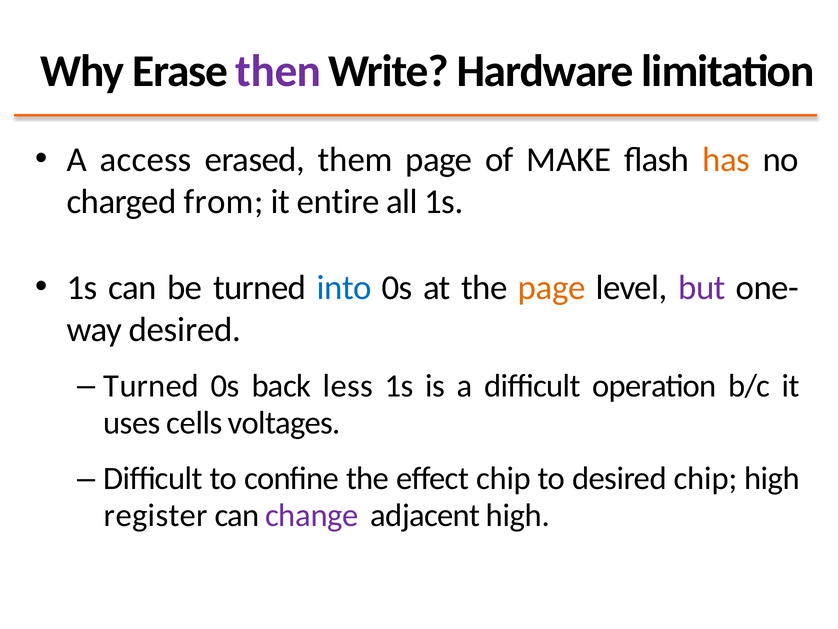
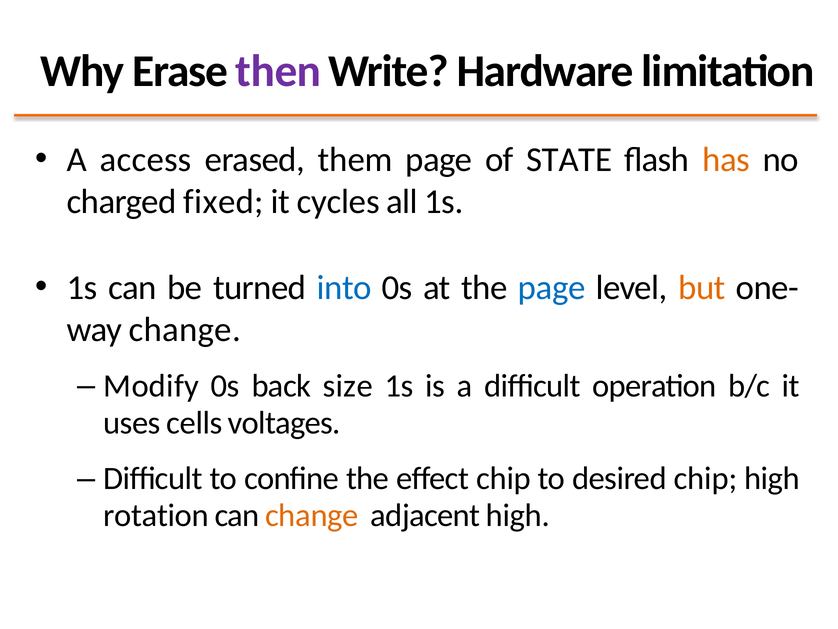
MAKE: MAKE -> STATE
from: from -> fixed
entire: entire -> cycles
page at (552, 288) colour: orange -> blue
but colour: purple -> orange
desired at (185, 329): desired -> change
Turned at (151, 385): Turned -> Modify
less: less -> size
register: register -> rotation
change at (312, 515) colour: purple -> orange
